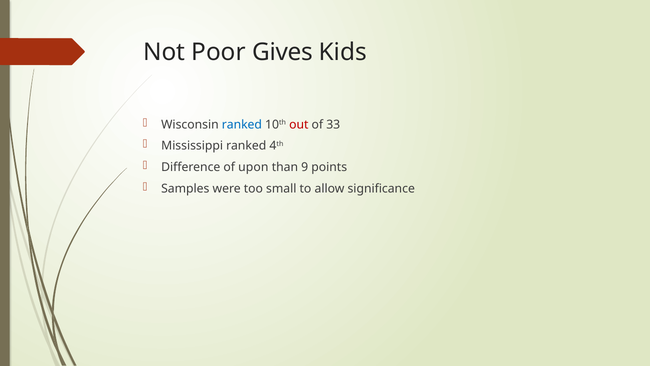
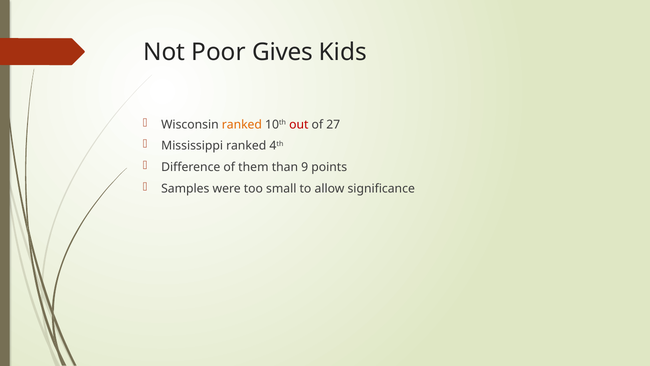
ranked at (242, 124) colour: blue -> orange
33: 33 -> 27
upon: upon -> them
